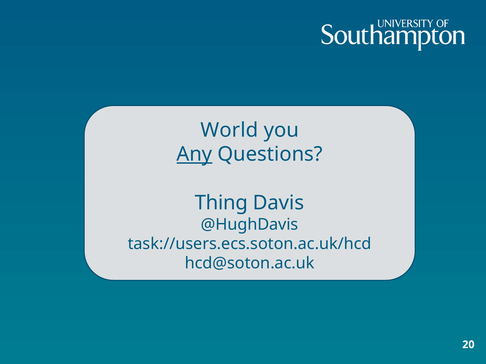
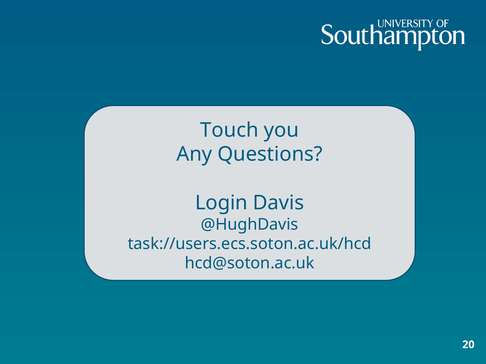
World: World -> Touch
Any underline: present -> none
Thing: Thing -> Login
